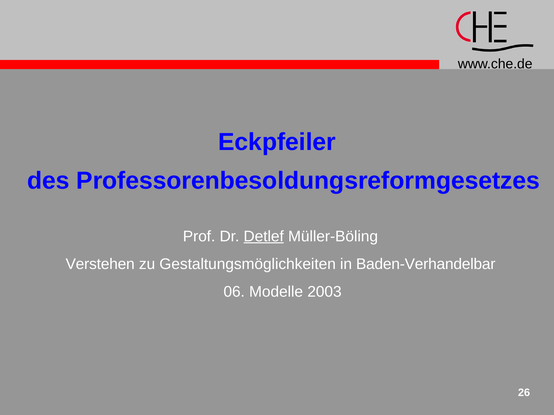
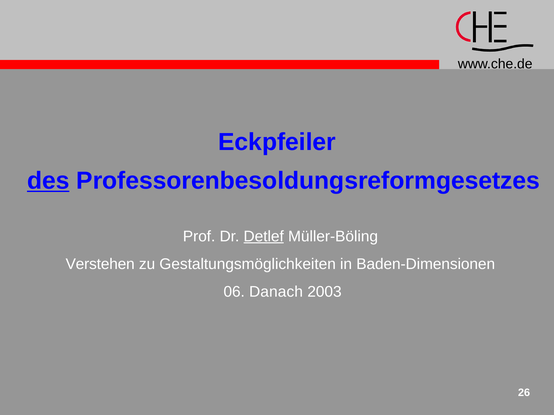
des underline: none -> present
Baden-Verhandelbar: Baden-Verhandelbar -> Baden-Dimensionen
Modelle: Modelle -> Danach
